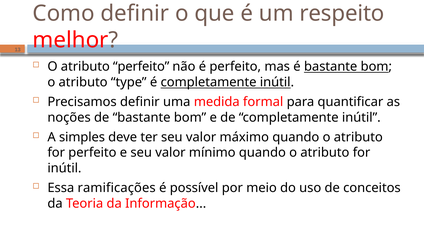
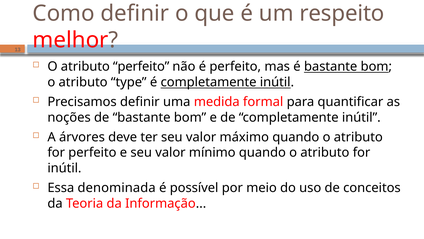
simples: simples -> árvores
ramificações: ramificações -> denominada
